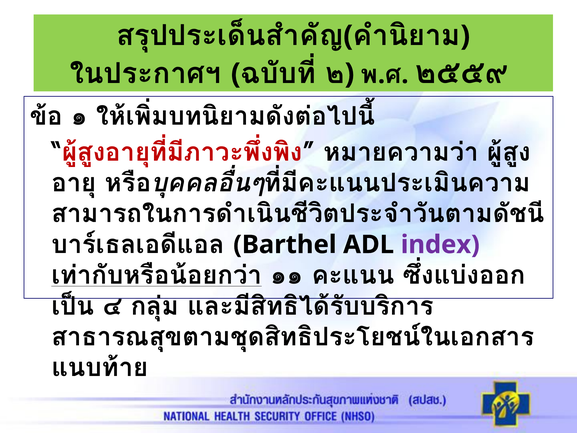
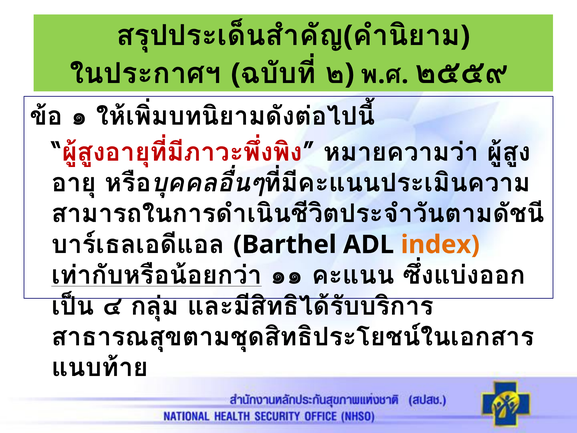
index colour: purple -> orange
